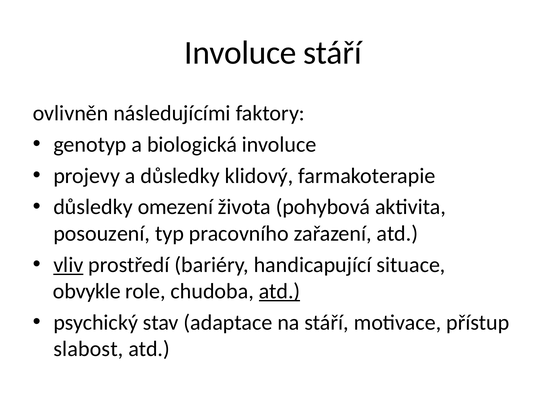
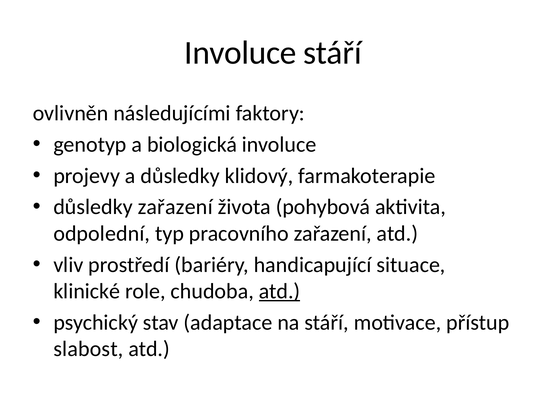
důsledky omezení: omezení -> zařazení
posouzení: posouzení -> odpolední
vliv underline: present -> none
obvykle: obvykle -> klinické
